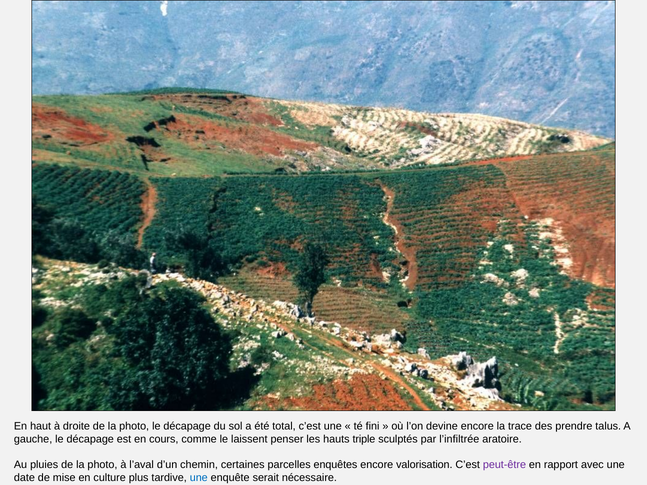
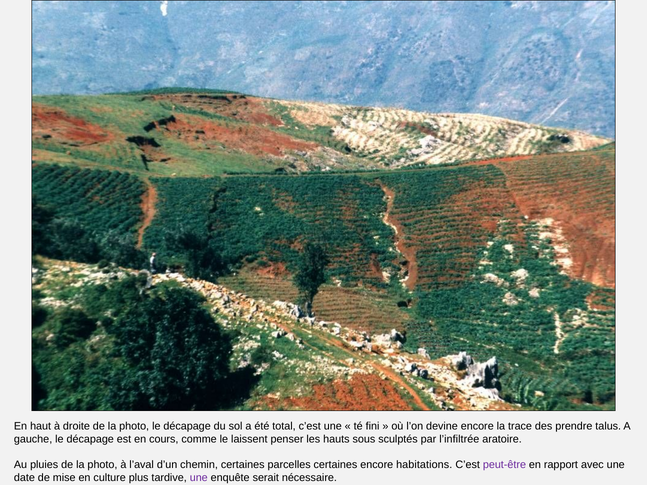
triple: triple -> sous
parcelles enquêtes: enquêtes -> certaines
valorisation: valorisation -> habitations
une at (199, 478) colour: blue -> purple
